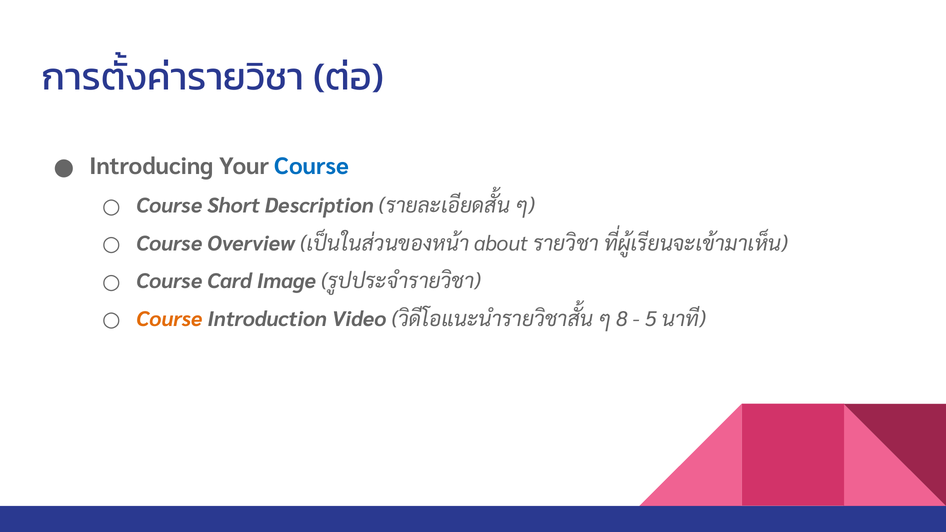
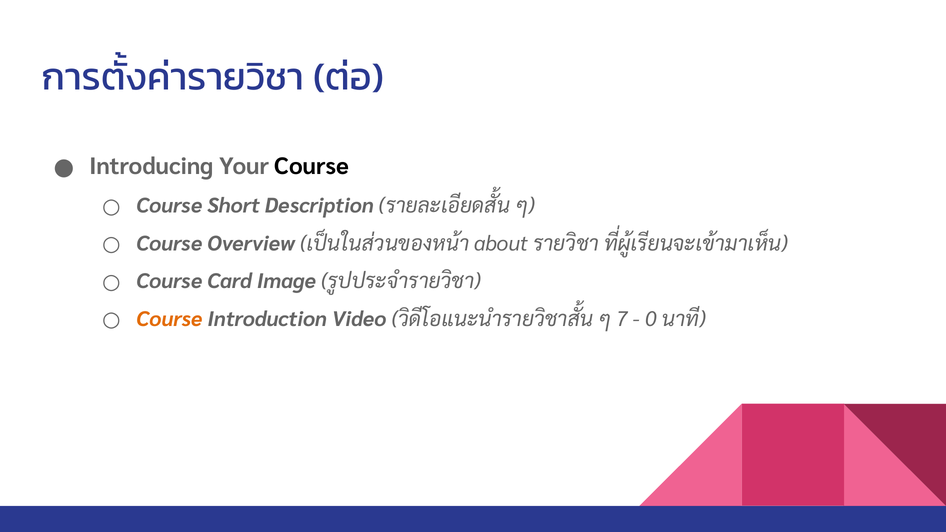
Course at (312, 167) colour: blue -> black
8: 8 -> 7
5: 5 -> 0
